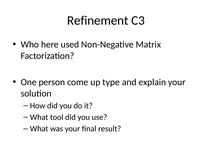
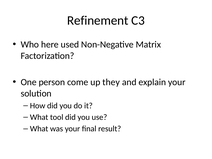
type: type -> they
